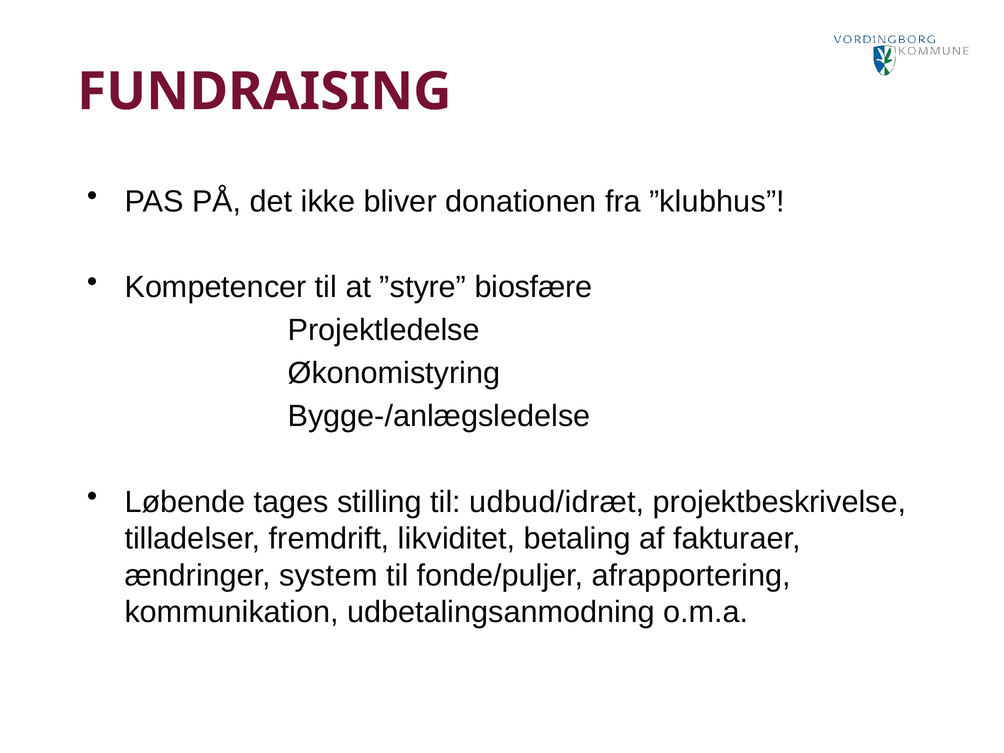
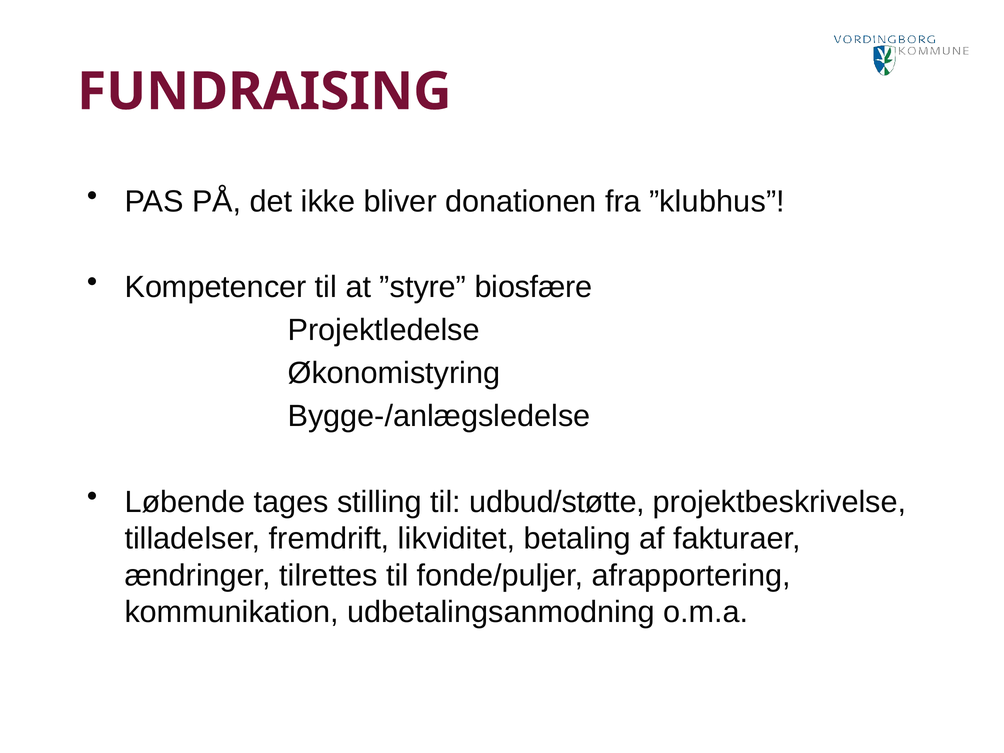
udbud/idræt: udbud/idræt -> udbud/støtte
system: system -> tilrettes
